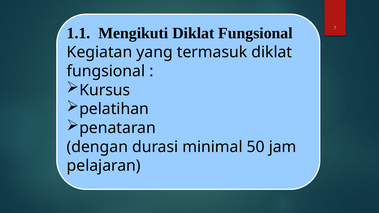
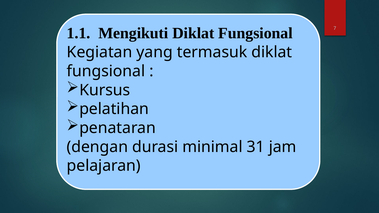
50: 50 -> 31
